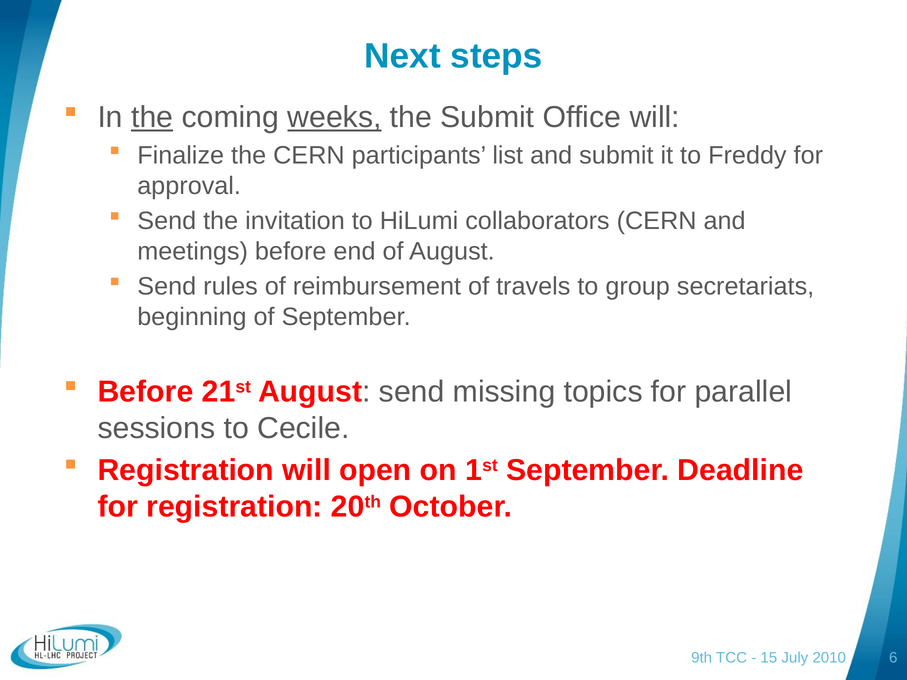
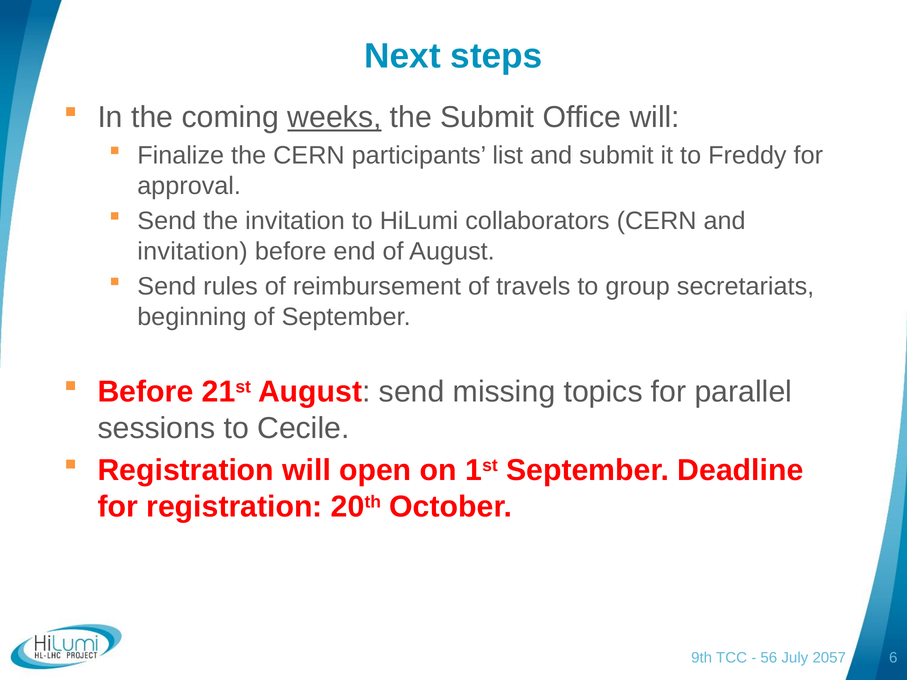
the at (152, 118) underline: present -> none
meetings at (193, 251): meetings -> invitation
15: 15 -> 56
2010: 2010 -> 2057
